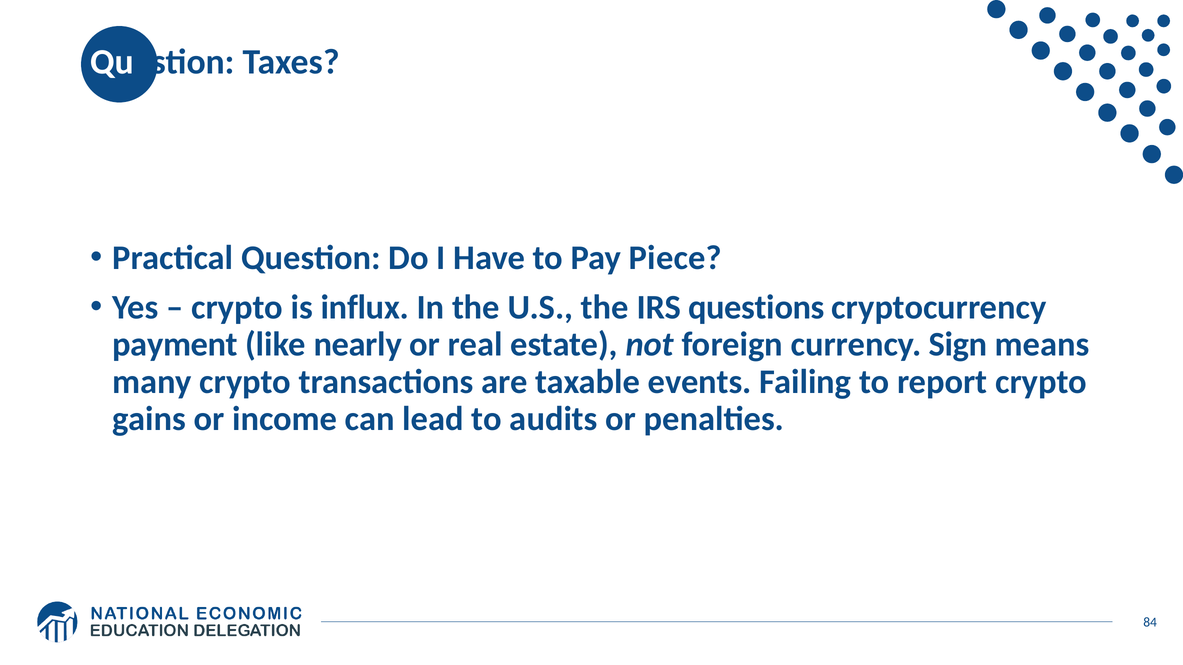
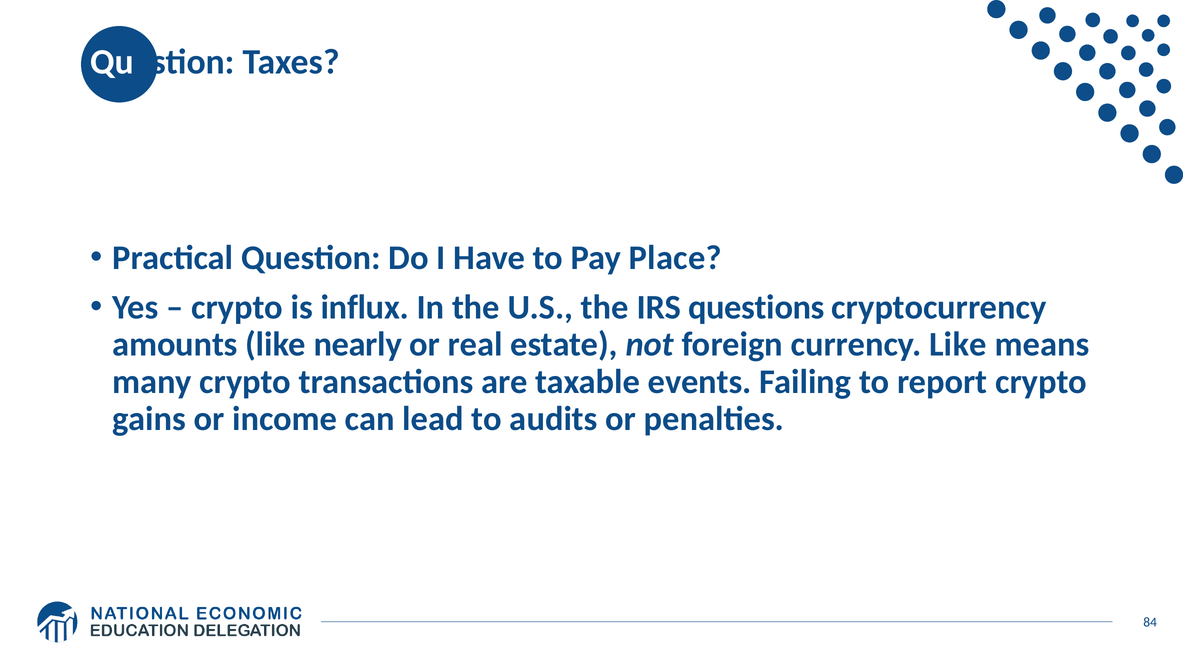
Piece: Piece -> Place
payment: payment -> amounts
currency Sign: Sign -> Like
